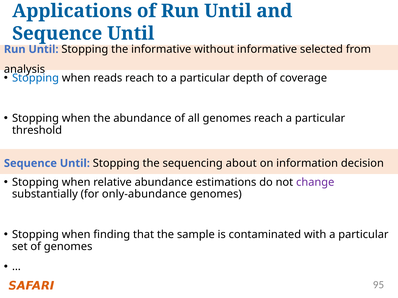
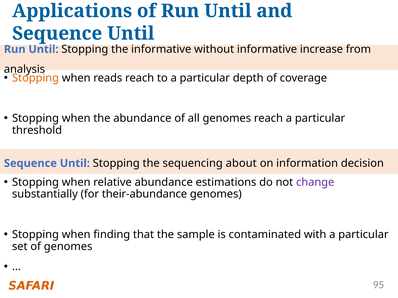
selected: selected -> increase
Stopping at (36, 78) colour: blue -> orange
only-abundance: only-abundance -> their-abundance
